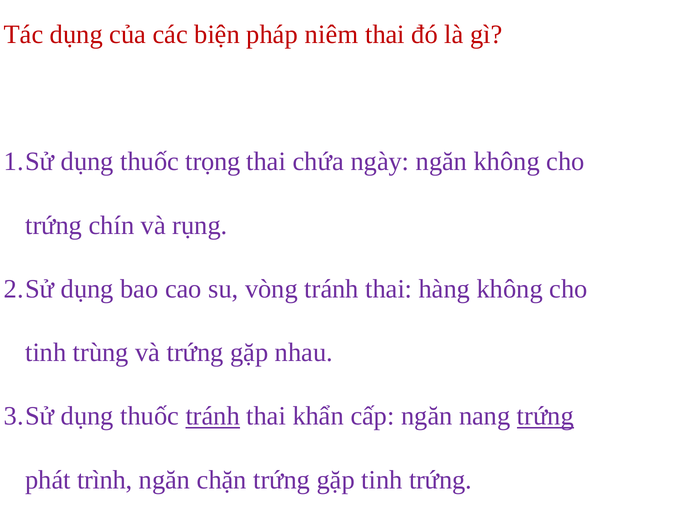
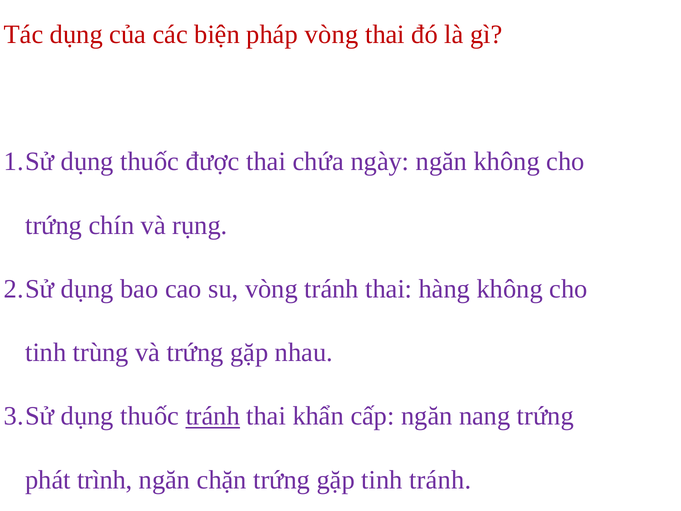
pháp niêm: niêm -> vòng
trọng: trọng -> được
trứng at (545, 416) underline: present -> none
tinh trứng: trứng -> tránh
